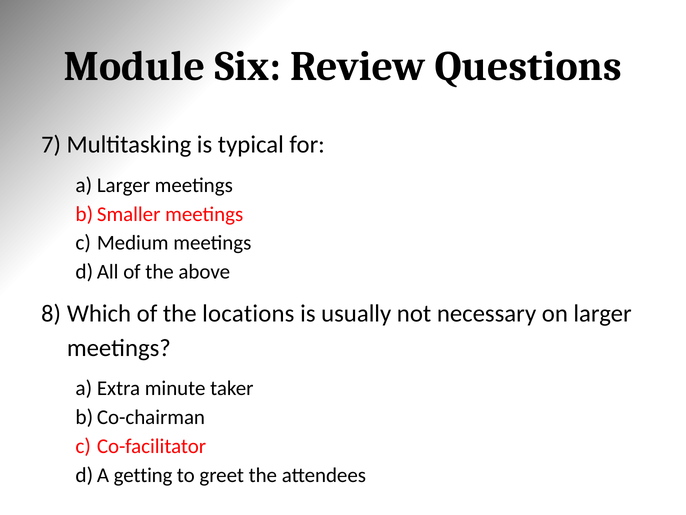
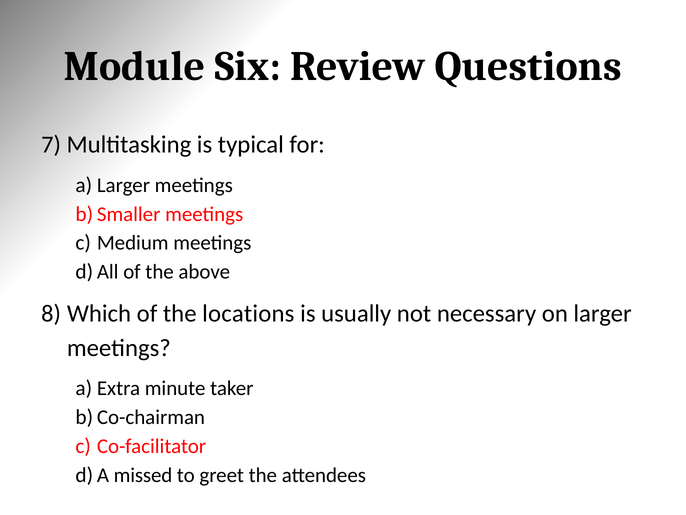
getting: getting -> missed
